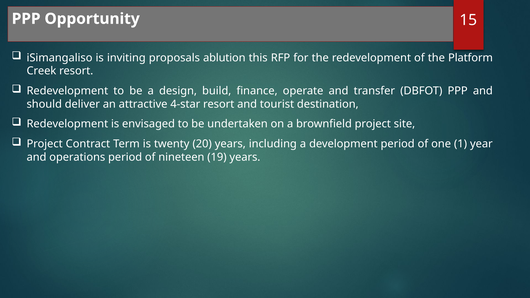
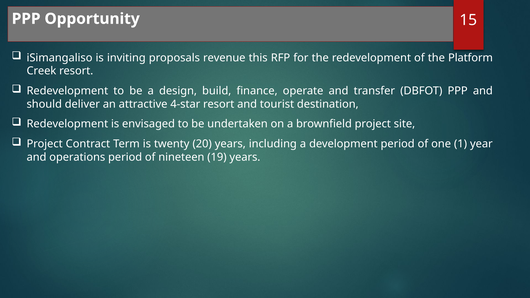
ablution: ablution -> revenue
